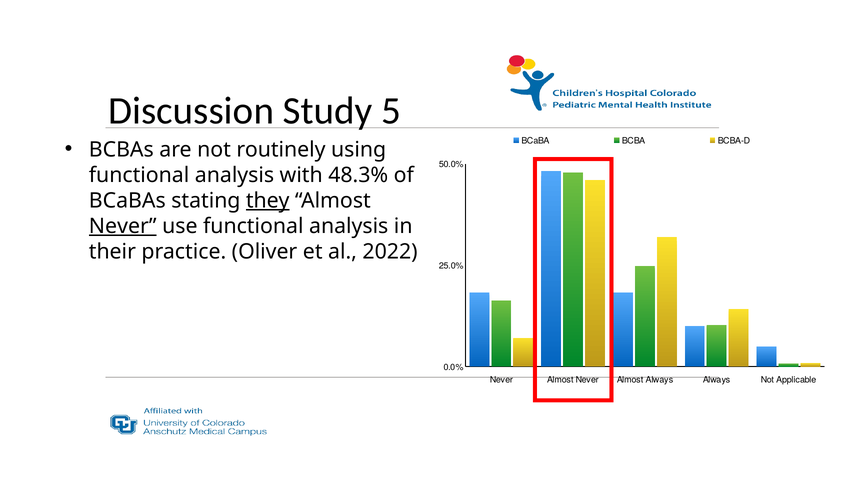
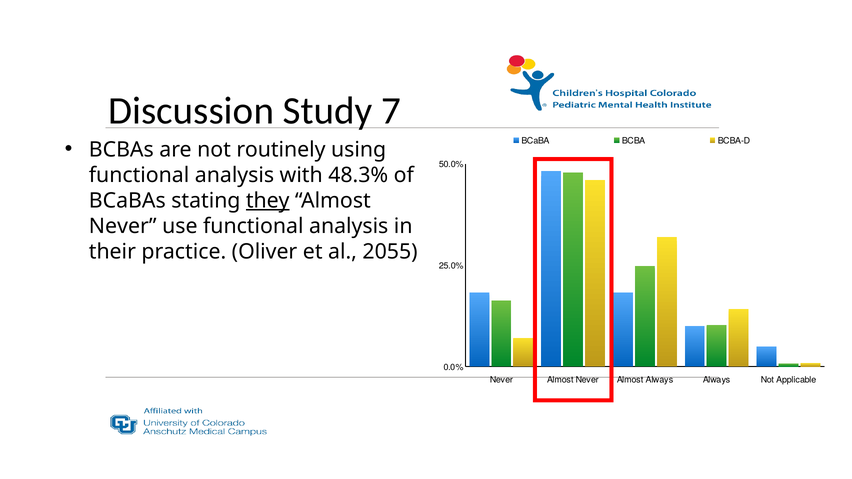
5: 5 -> 7
Never at (123, 226) underline: present -> none
2022: 2022 -> 2055
